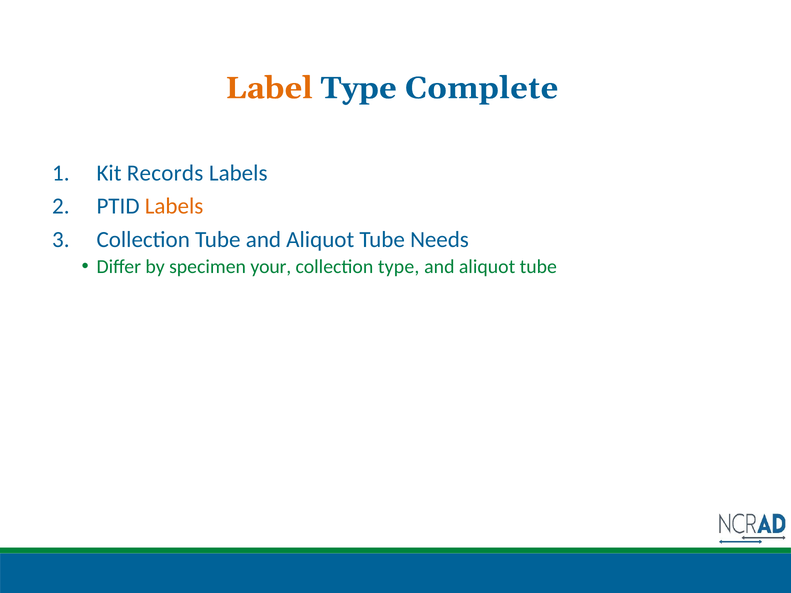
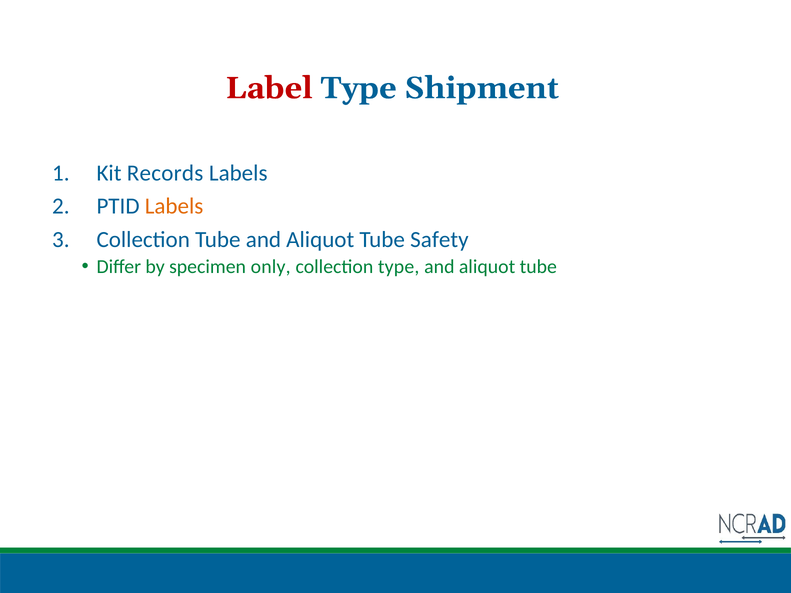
Label colour: orange -> red
Complete: Complete -> Shipment
Needs: Needs -> Safety
your: your -> only
